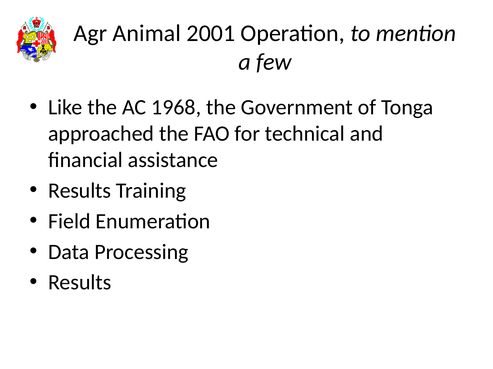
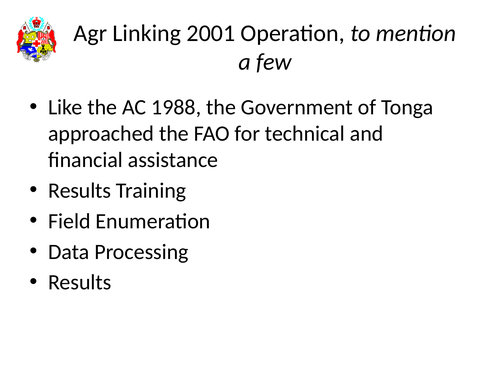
Animal: Animal -> Linking
1968: 1968 -> 1988
